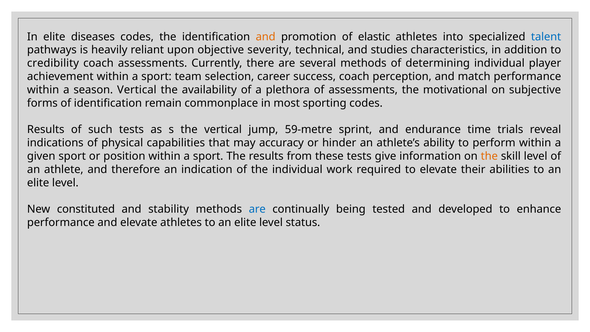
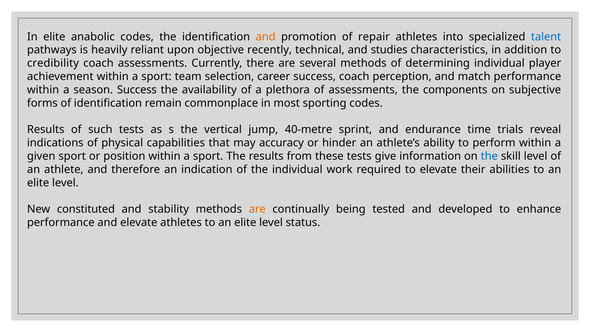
diseases: diseases -> anabolic
elastic: elastic -> repair
severity: severity -> recently
season Vertical: Vertical -> Success
motivational: motivational -> components
59-metre: 59-metre -> 40-metre
the at (489, 156) colour: orange -> blue
are at (257, 209) colour: blue -> orange
